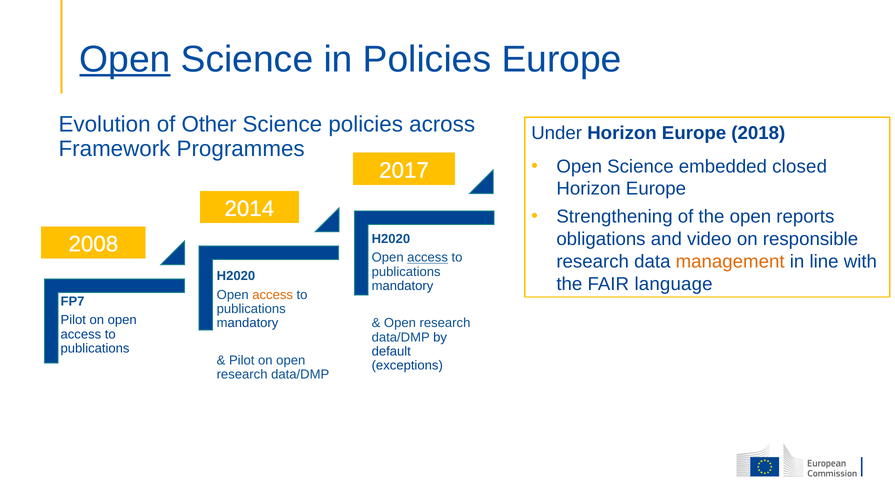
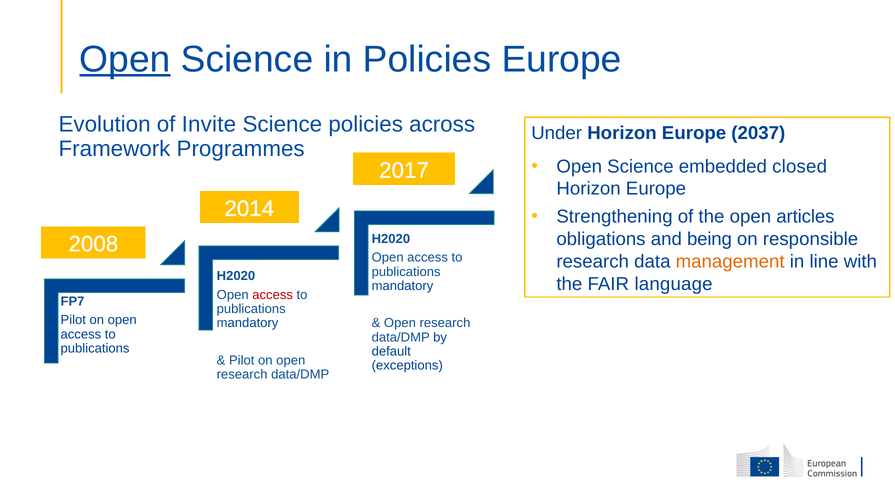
Other: Other -> Invite
2018: 2018 -> 2037
reports: reports -> articles
video: video -> being
access at (428, 258) underline: present -> none
access at (273, 295) colour: orange -> red
